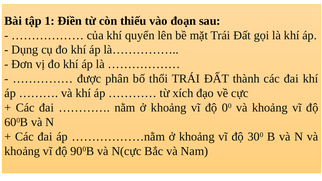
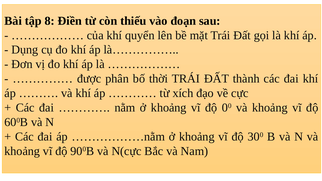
1: 1 -> 8
thổi: thổi -> thời
